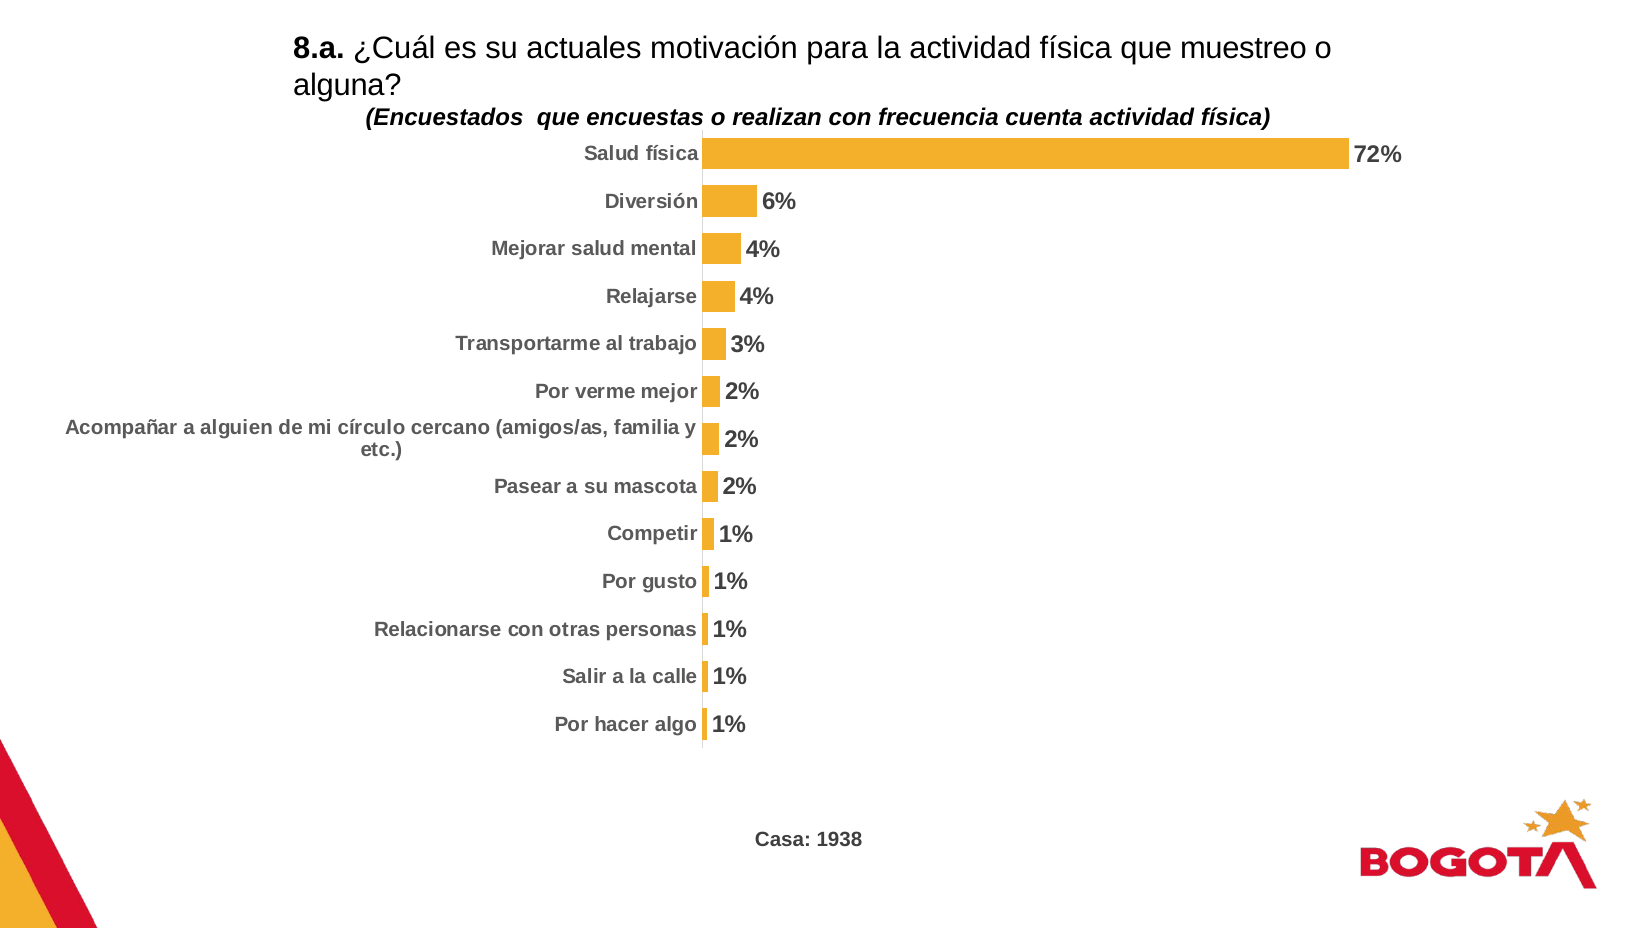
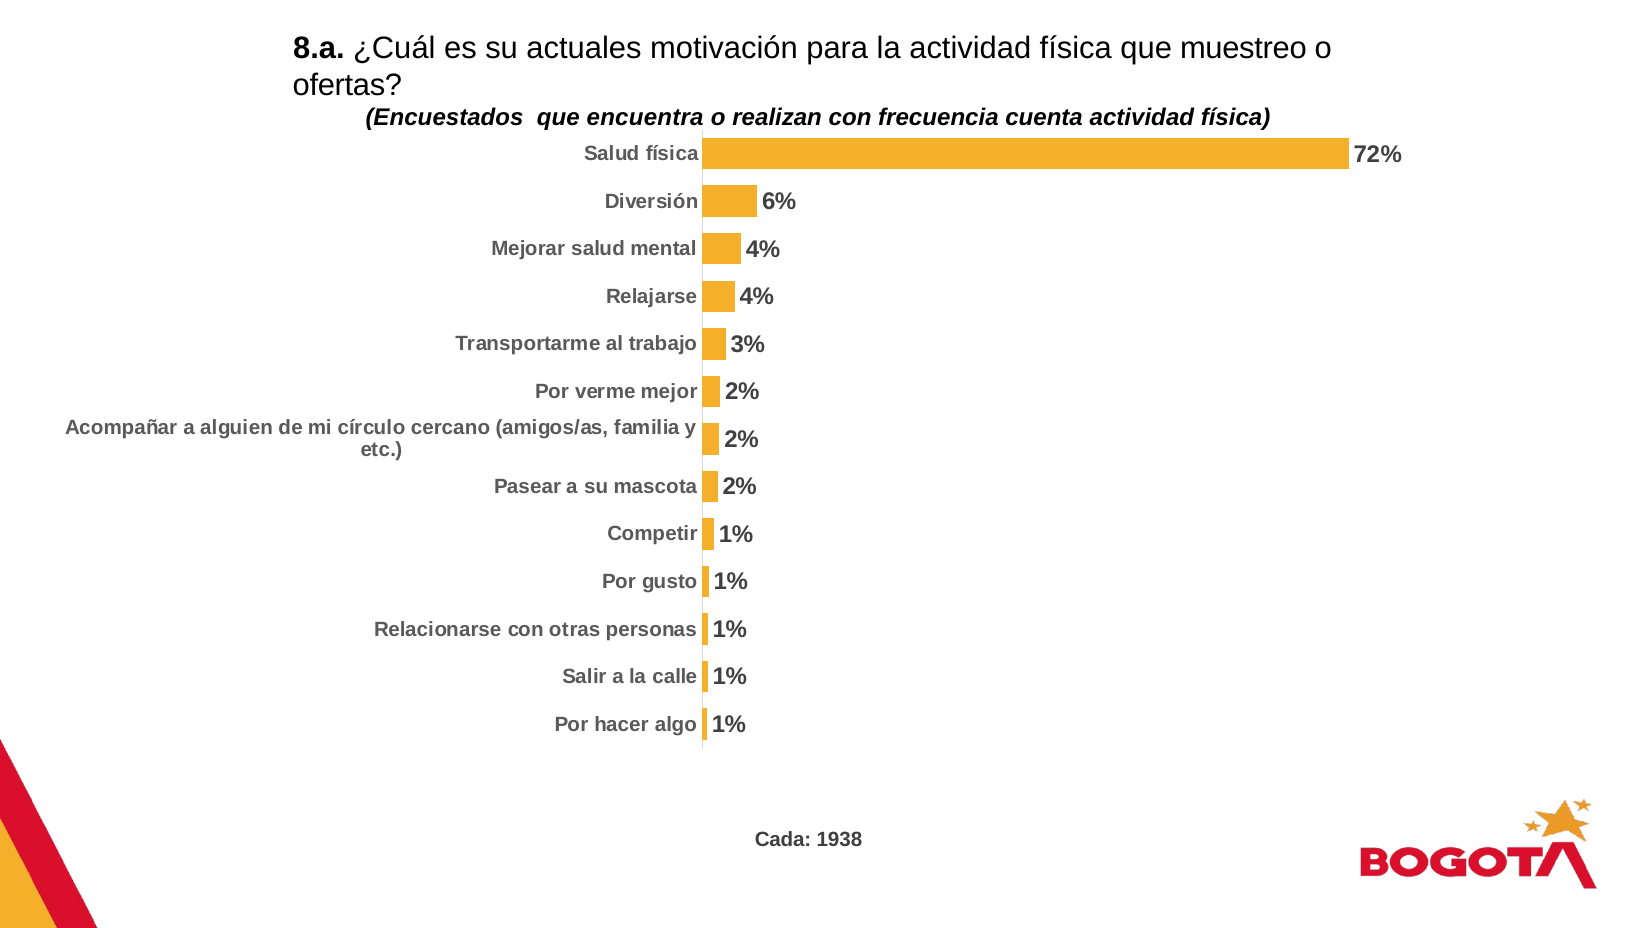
alguna: alguna -> ofertas
encuestas: encuestas -> encuentra
Casa: Casa -> Cada
